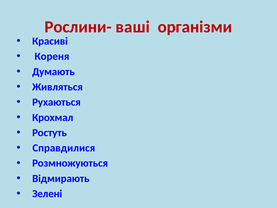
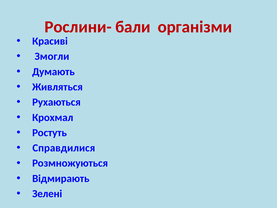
ваші: ваші -> бали
Кореня: Кореня -> Змогли
